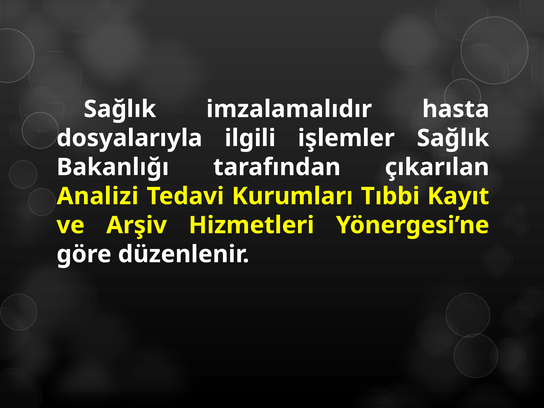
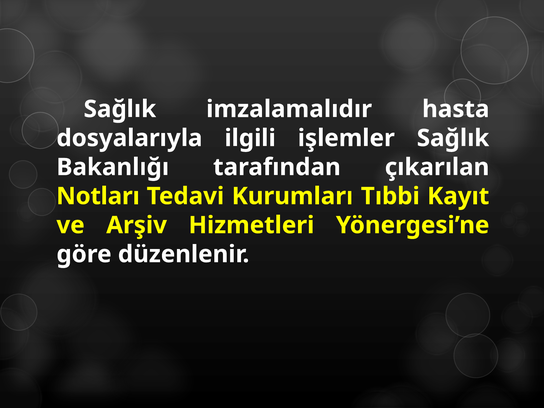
Analizi: Analizi -> Notları
